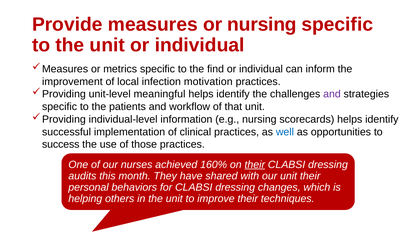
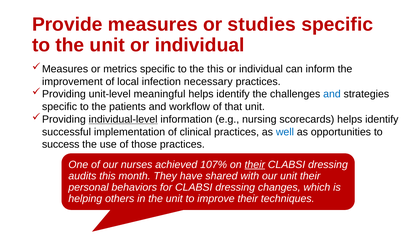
or nursing: nursing -> studies
the find: find -> this
motivation: motivation -> necessary
and at (332, 94) colour: purple -> blue
individual-level underline: none -> present
160%: 160% -> 107%
